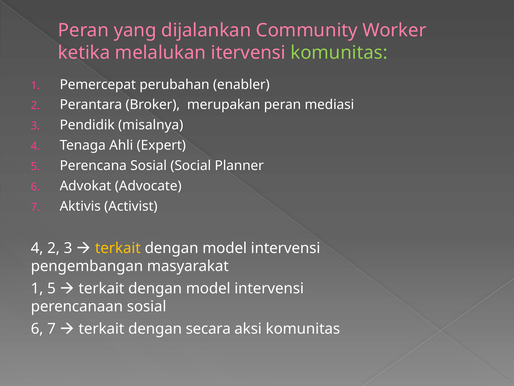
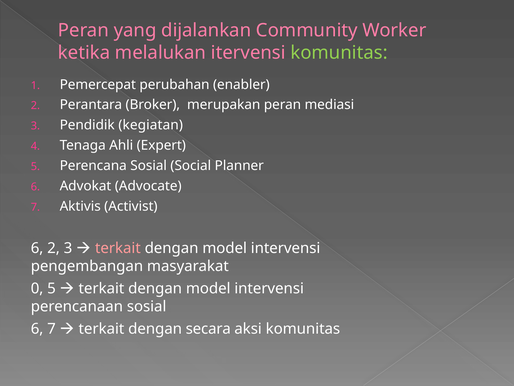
misalnya: misalnya -> kegiatan
4 at (37, 248): 4 -> 6
terkait at (118, 248) colour: yellow -> pink
1 at (37, 288): 1 -> 0
